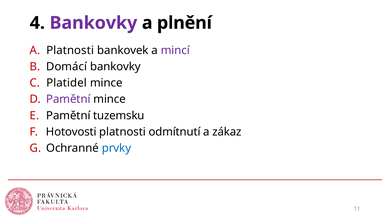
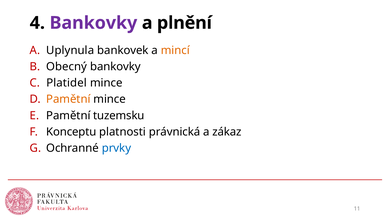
A Platnosti: Platnosti -> Uplynula
mincí colour: purple -> orange
Domácí: Domácí -> Obecný
Pamětní at (68, 99) colour: purple -> orange
Hotovosti: Hotovosti -> Konceptu
odmítnutí: odmítnutí -> právnická
